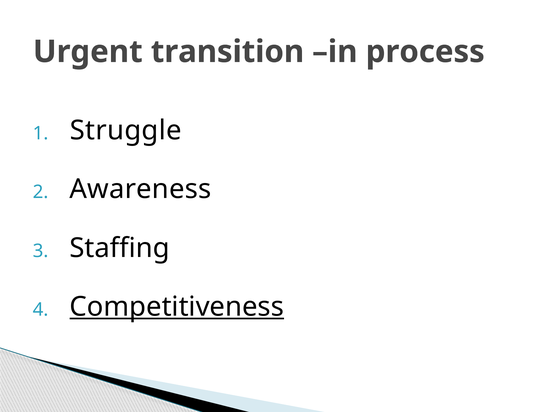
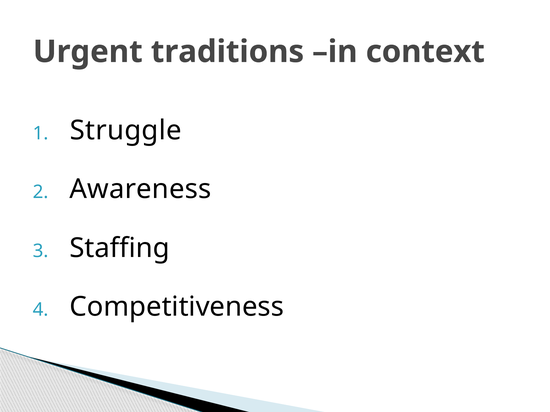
transition: transition -> traditions
process: process -> context
Competitiveness underline: present -> none
